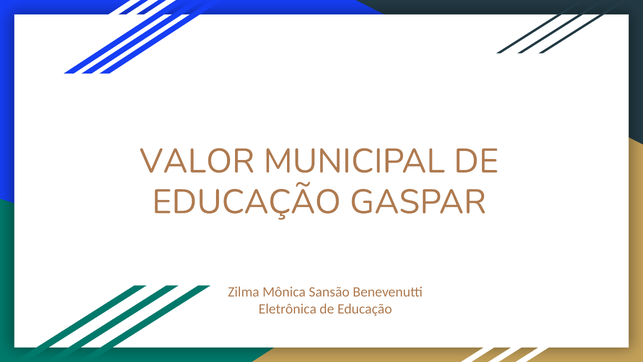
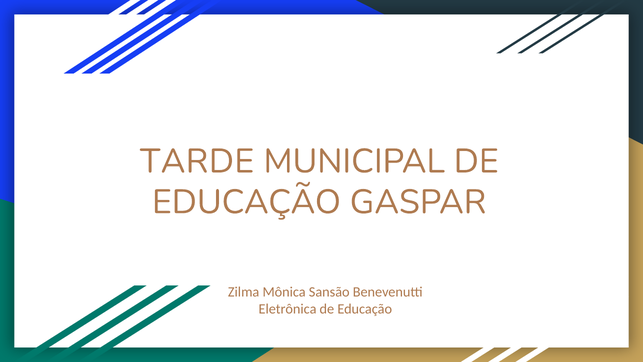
VALOR: VALOR -> TARDE
